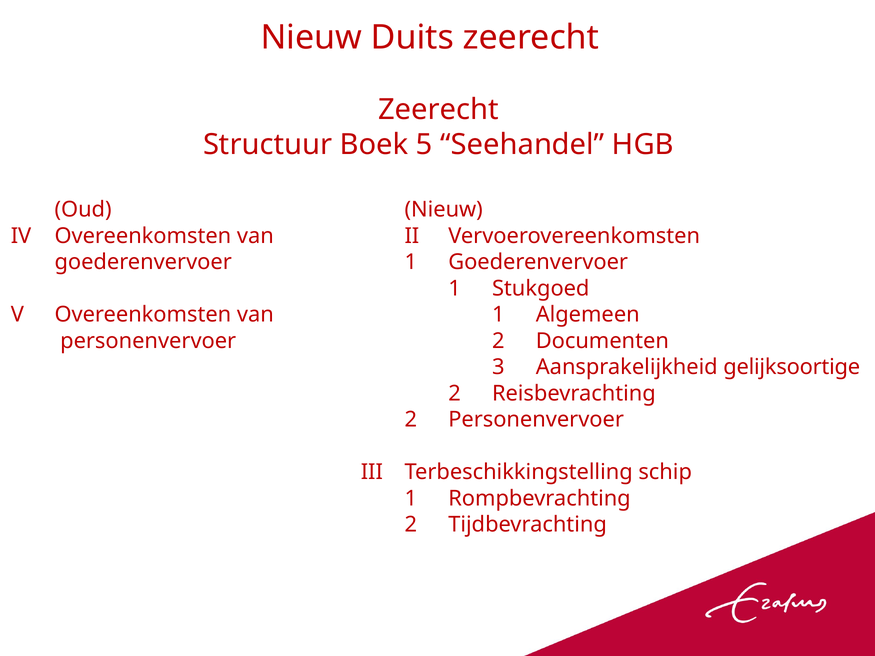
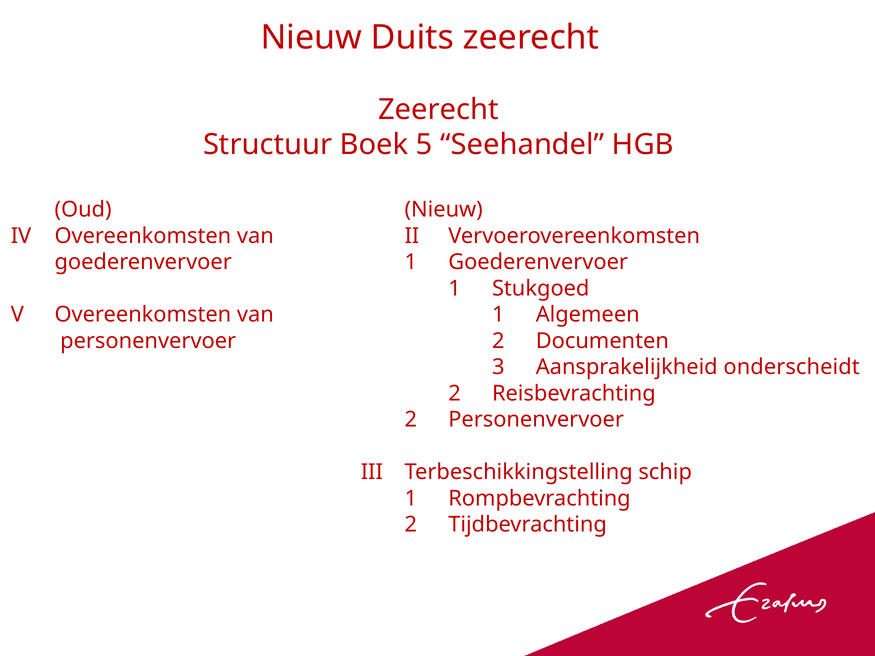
gelijksoortige: gelijksoortige -> onderscheidt
